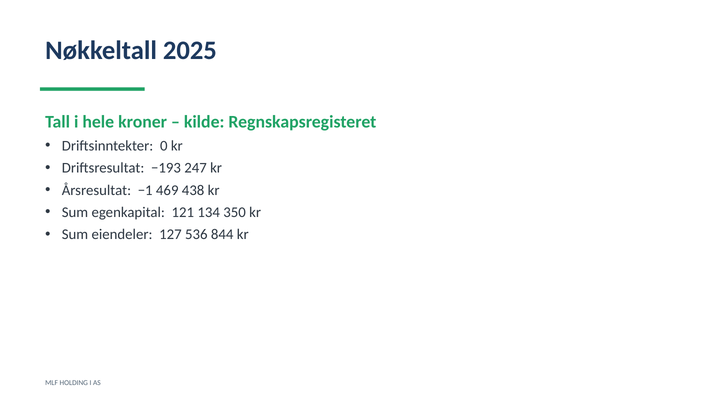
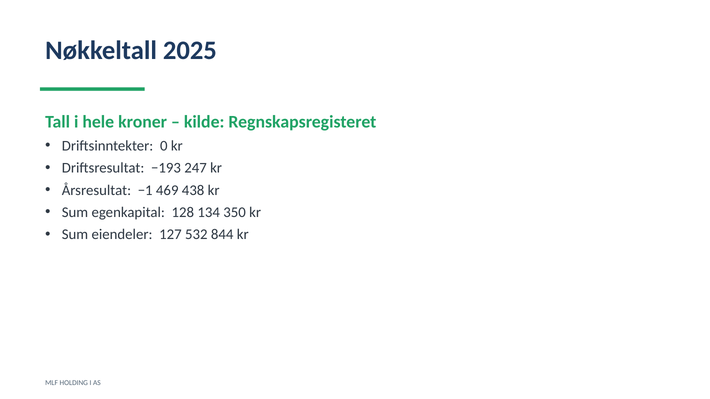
121: 121 -> 128
536: 536 -> 532
